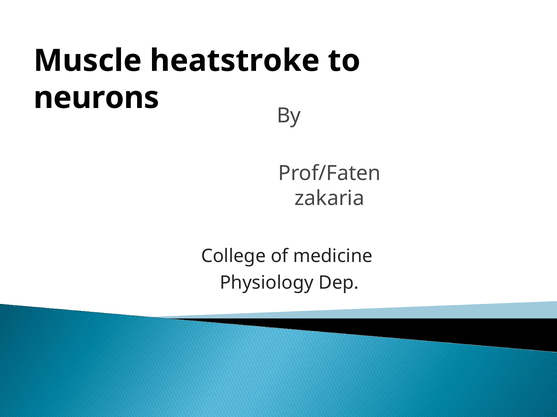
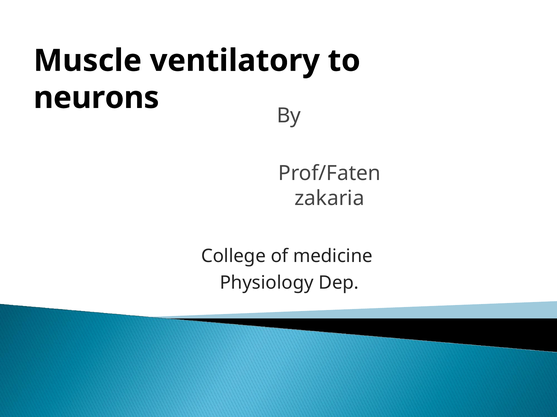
heatstroke: heatstroke -> ventilatory
